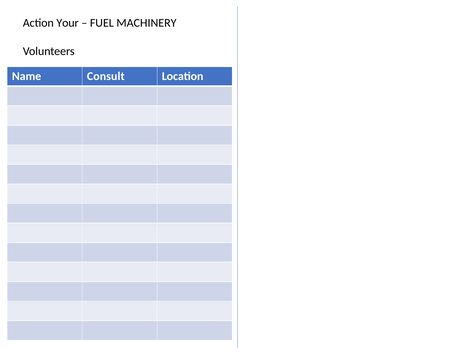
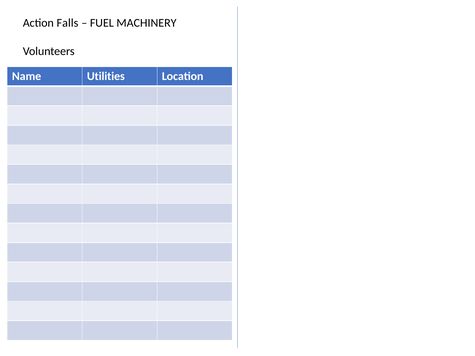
Your: Your -> Falls
Consult: Consult -> Utilities
